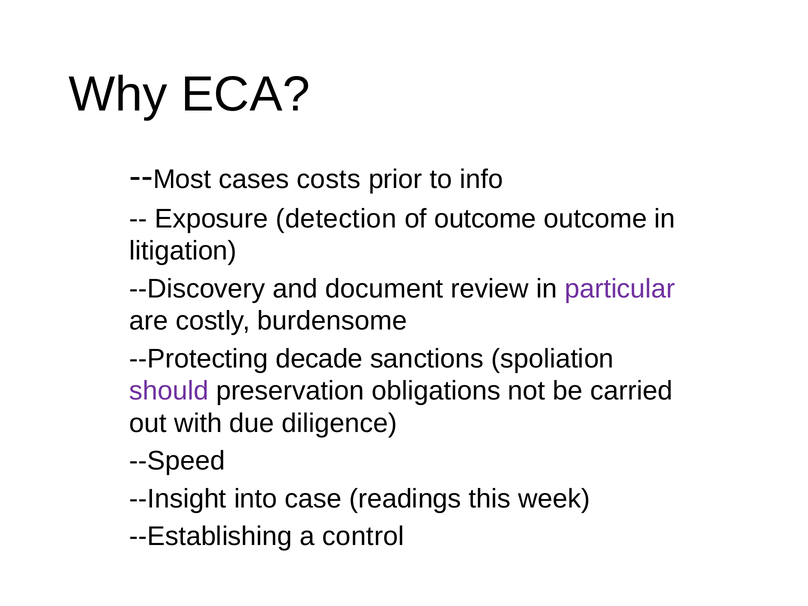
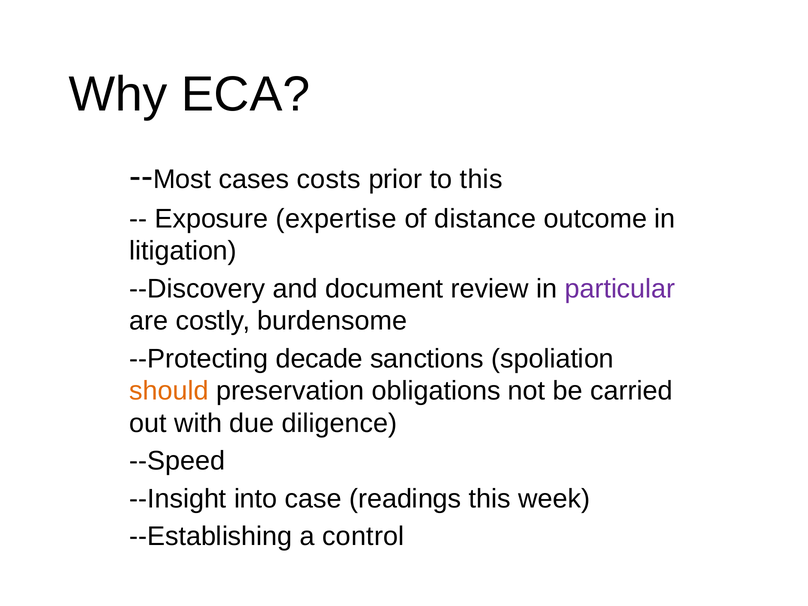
to info: info -> this
detection: detection -> expertise
of outcome: outcome -> distance
should colour: purple -> orange
